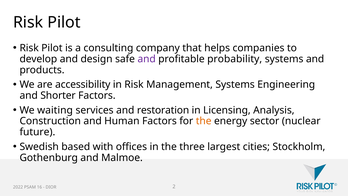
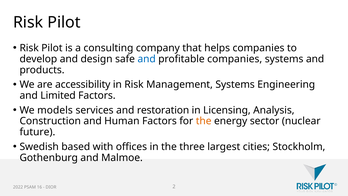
and at (147, 59) colour: purple -> blue
profitable probability: probability -> companies
Shorter: Shorter -> Limited
waiting: waiting -> models
